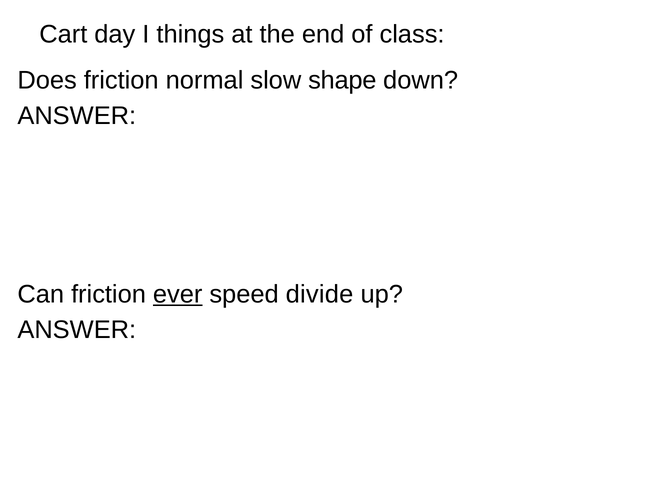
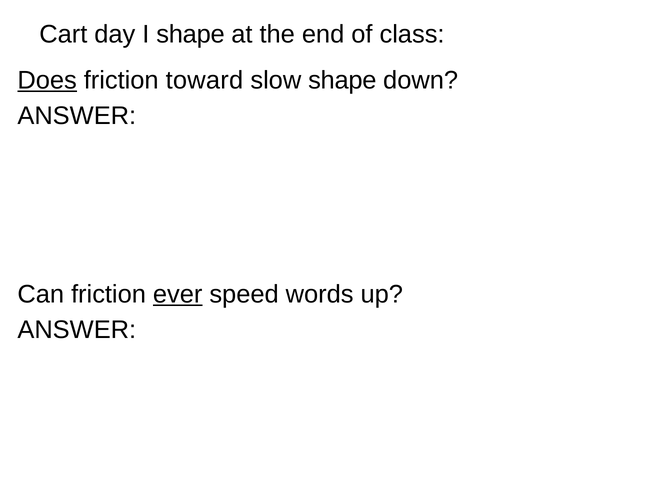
I things: things -> shape
Does underline: none -> present
normal: normal -> toward
divide: divide -> words
